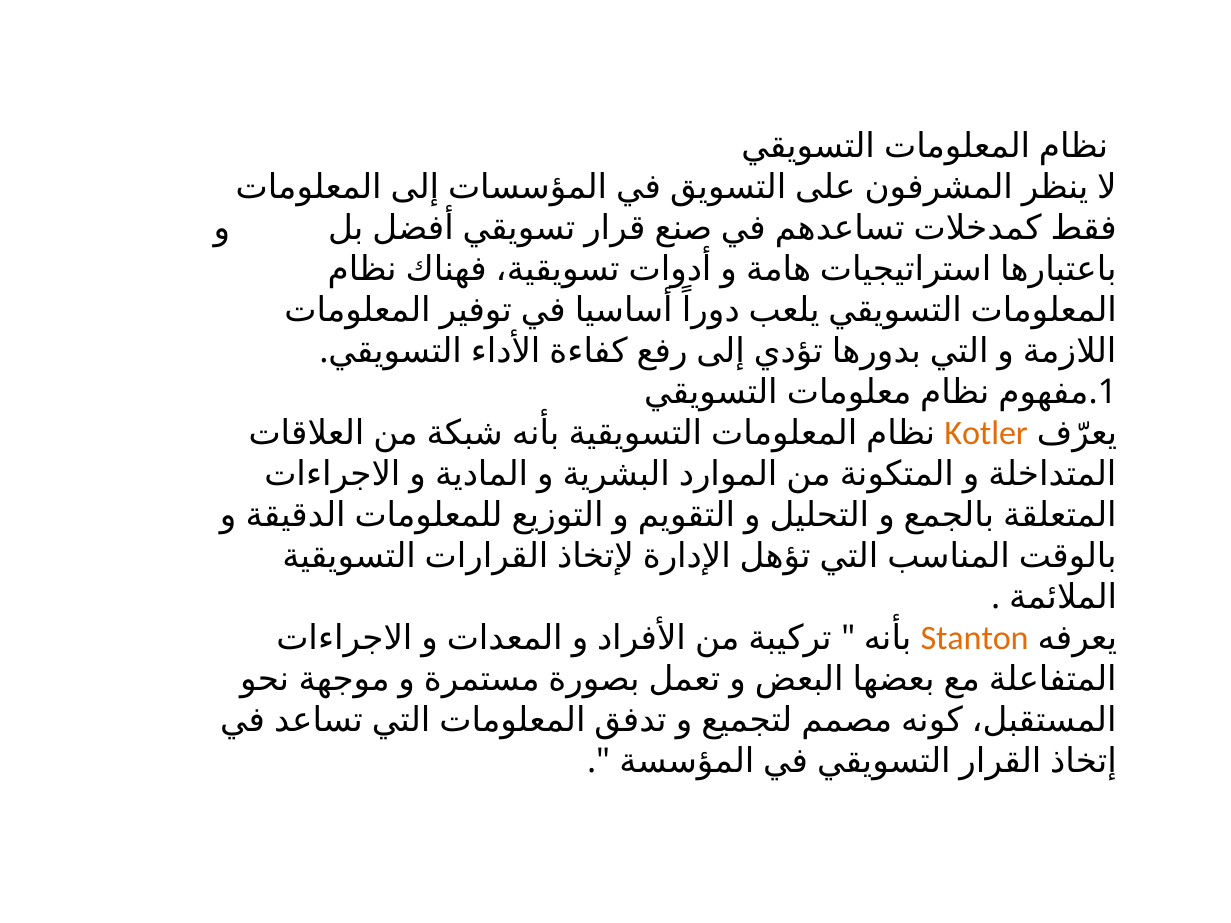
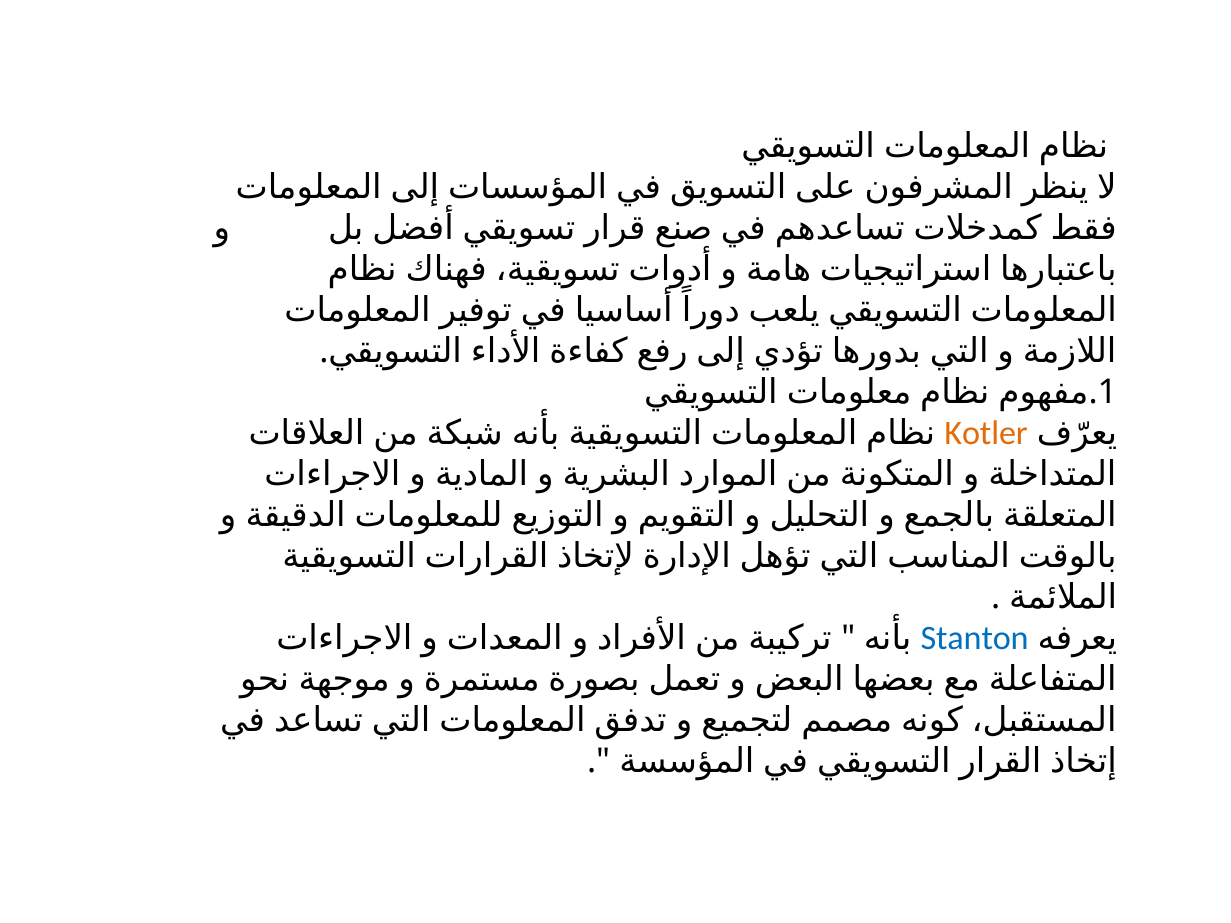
Stanton colour: orange -> blue
